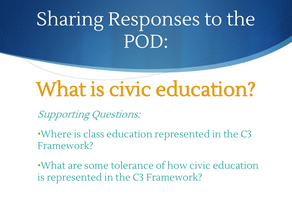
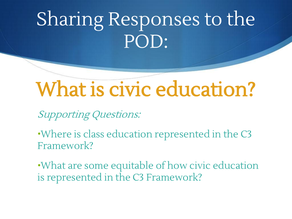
tolerance: tolerance -> equitable
